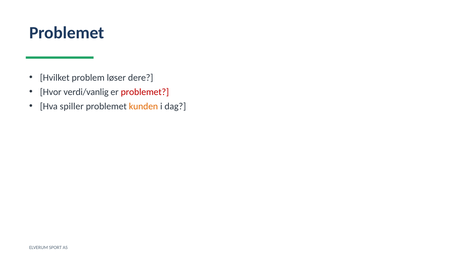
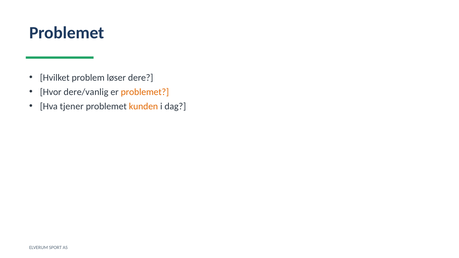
verdi/vanlig: verdi/vanlig -> dere/vanlig
problemet at (145, 92) colour: red -> orange
spiller: spiller -> tjener
